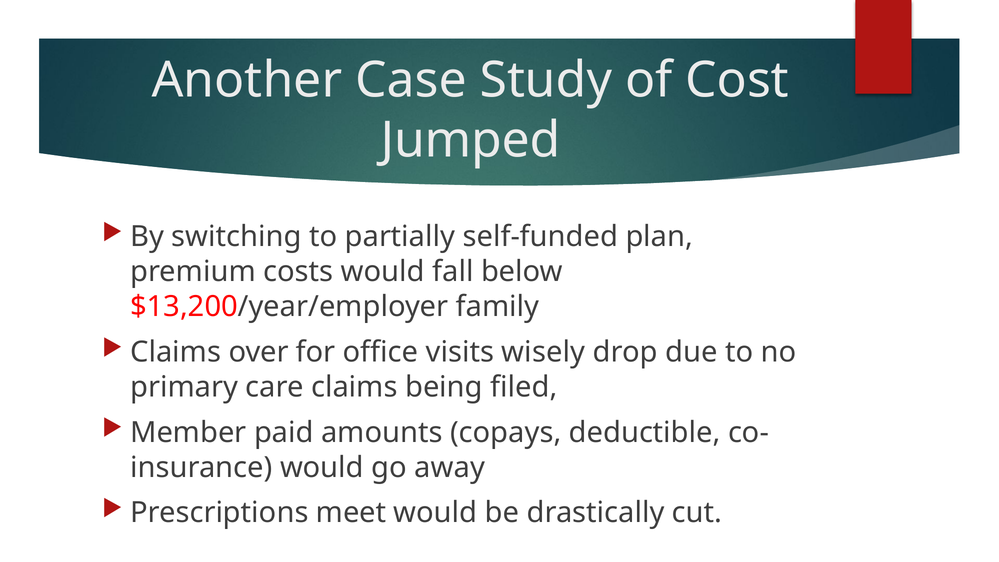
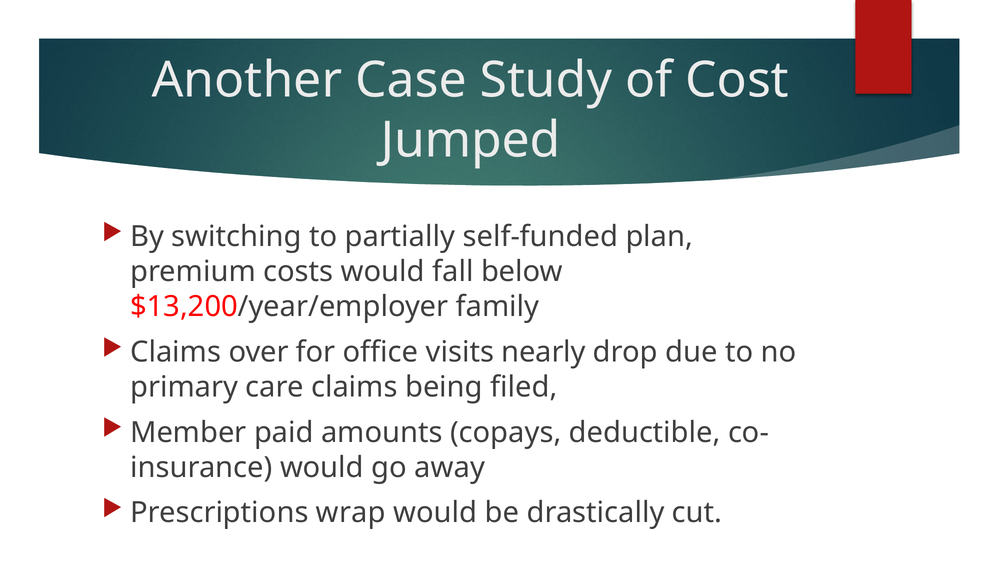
wisely: wisely -> nearly
meet: meet -> wrap
